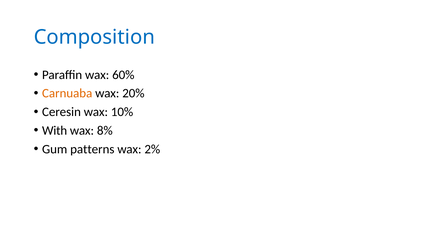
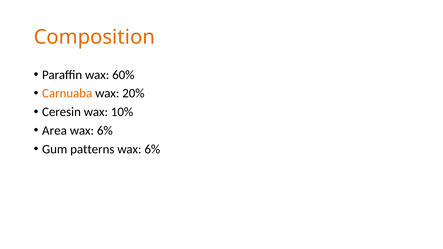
Composition colour: blue -> orange
With: With -> Area
8% at (105, 131): 8% -> 6%
2% at (152, 149): 2% -> 6%
